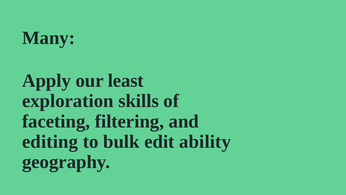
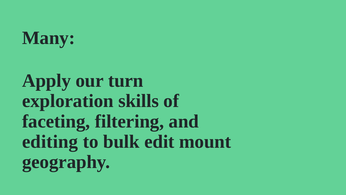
least: least -> turn
ability: ability -> mount
